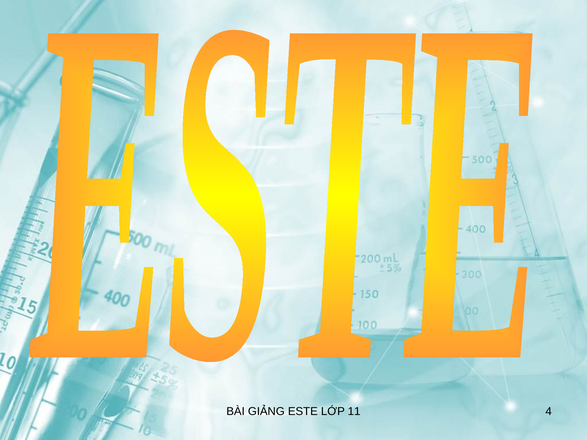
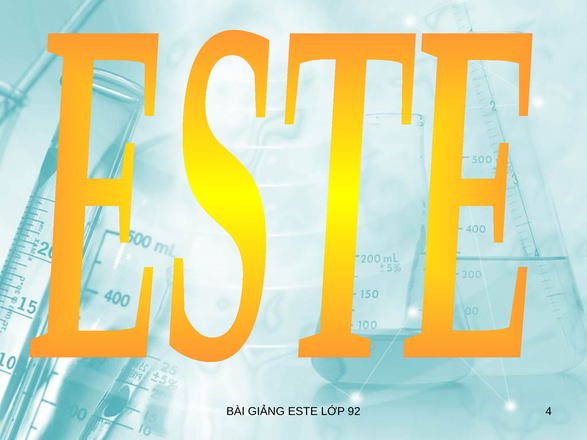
11: 11 -> 92
